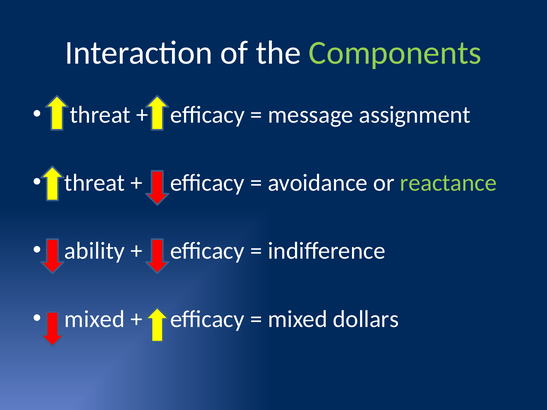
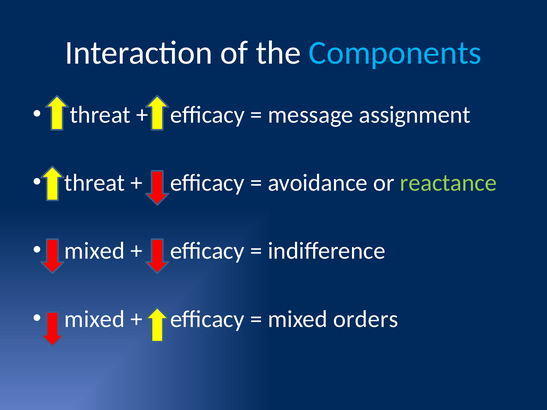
Components colour: light green -> light blue
ability at (95, 251): ability -> mixed
dollars: dollars -> orders
